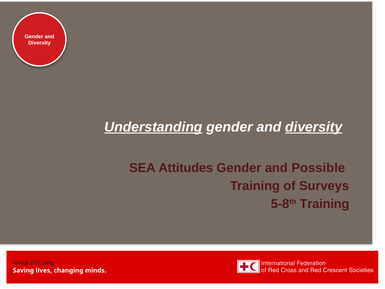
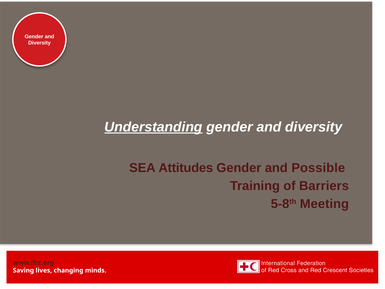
diversity at (314, 127) underline: present -> none
Surveys: Surveys -> Barriers
5-8th Training: Training -> Meeting
